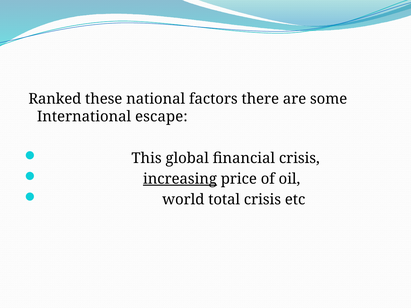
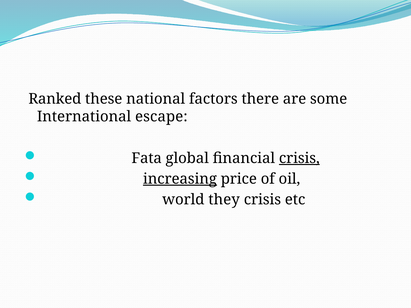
This: This -> Fata
crisis at (299, 158) underline: none -> present
total: total -> they
